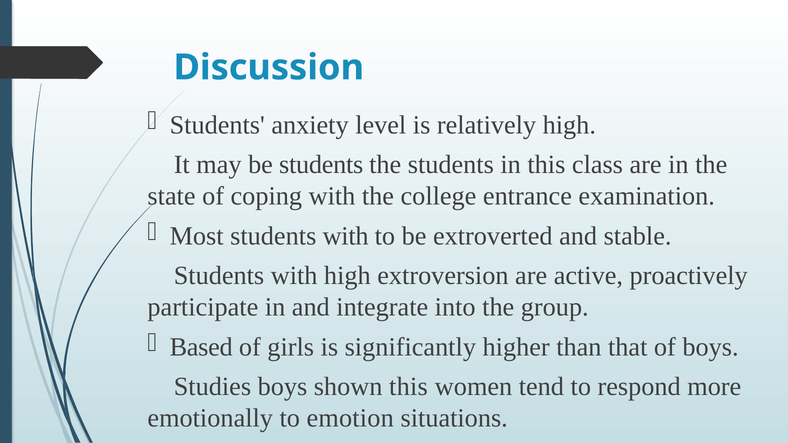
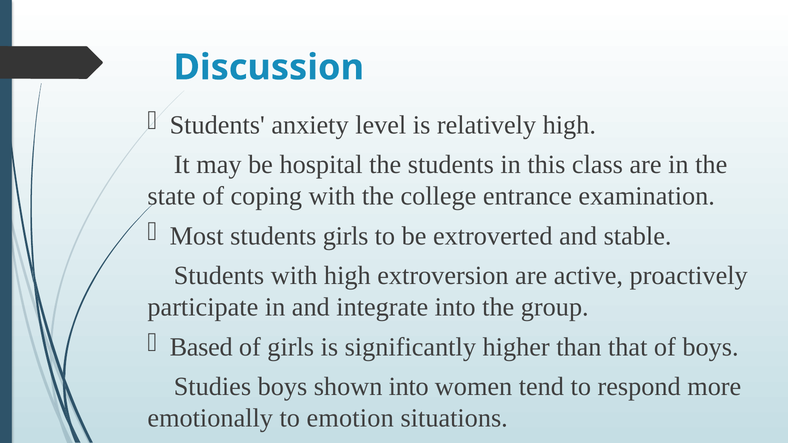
be students: students -> hospital
Most students with: with -> girls
shown this: this -> into
